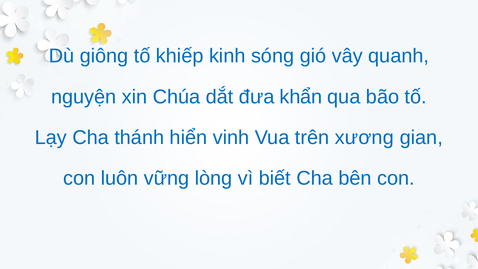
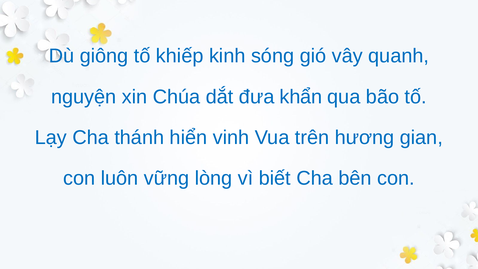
xương: xương -> hương
